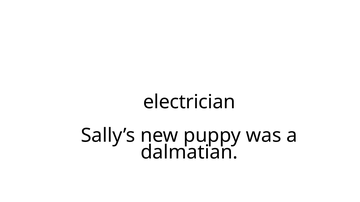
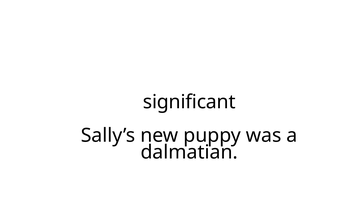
electrician: electrician -> significant
